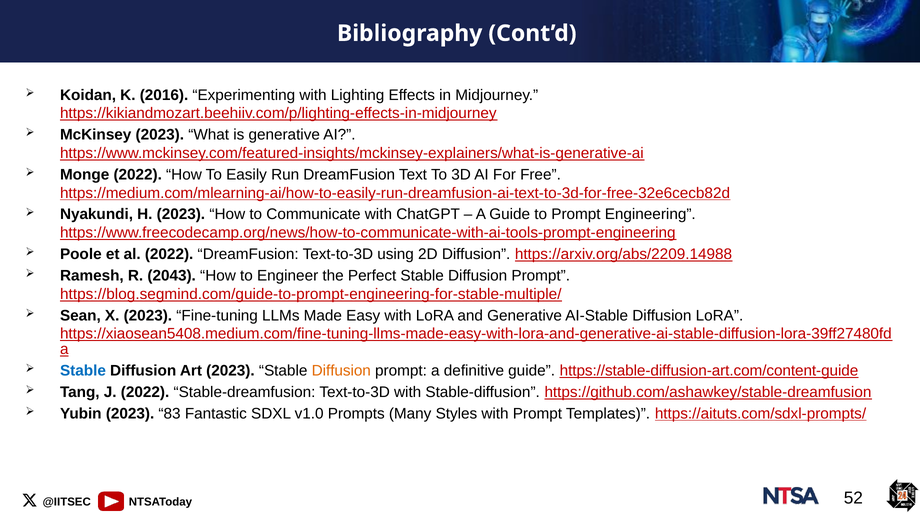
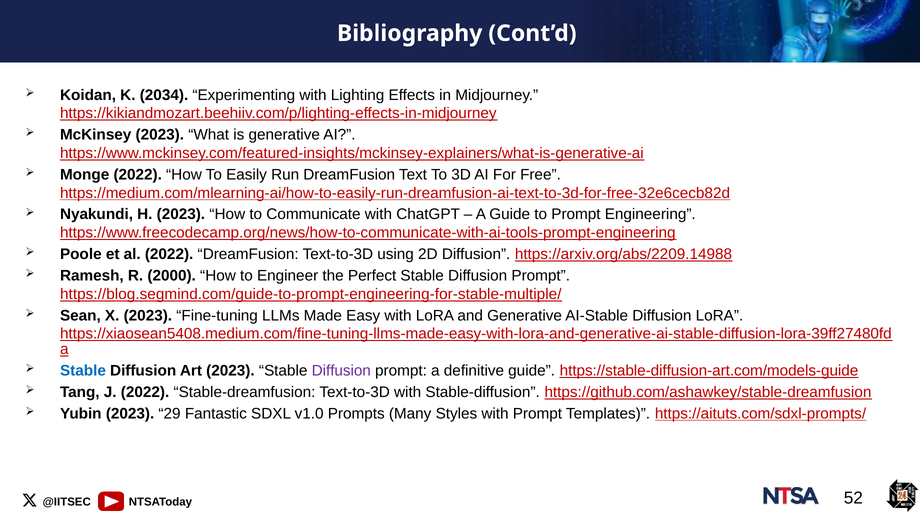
2016: 2016 -> 2034
2043: 2043 -> 2000
Diffusion at (341, 371) colour: orange -> purple
https://stable-diffusion-art.com/content-guide: https://stable-diffusion-art.com/content-guide -> https://stable-diffusion-art.com/models-guide
83: 83 -> 29
